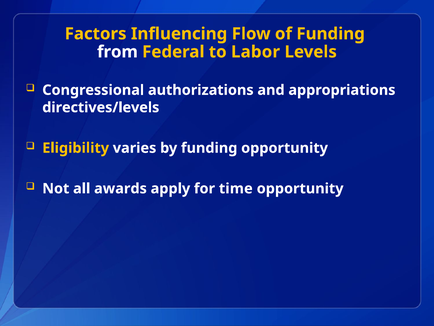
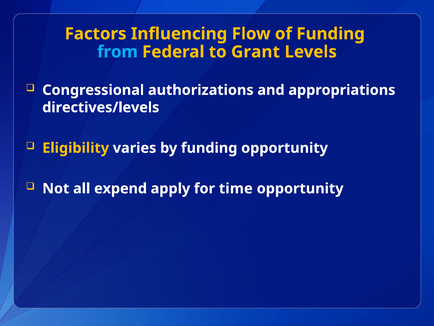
from colour: white -> light blue
Labor: Labor -> Grant
awards: awards -> expend
